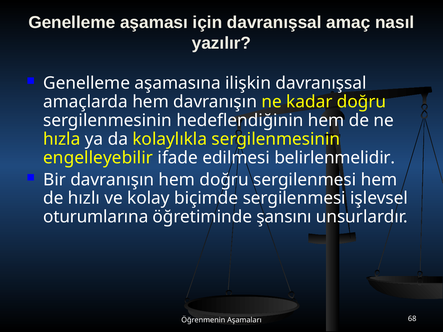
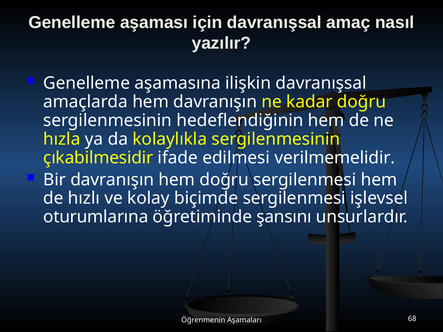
engelleyebilir: engelleyebilir -> çıkabilmesidir
belirlenmelidir: belirlenmelidir -> verilmemelidir
